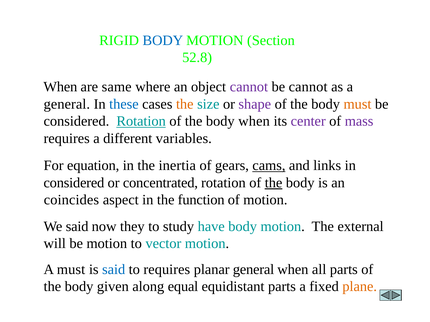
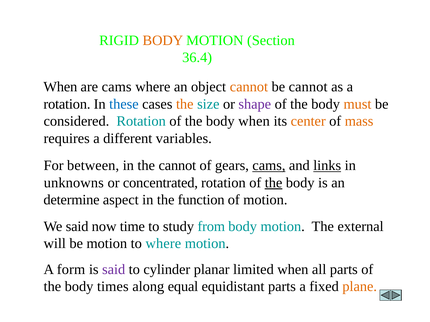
BODY at (163, 40) colour: blue -> orange
52.8: 52.8 -> 36.4
are same: same -> cams
cannot at (249, 87) colour: purple -> orange
general at (67, 104): general -> rotation
Rotation at (141, 121) underline: present -> none
center colour: purple -> orange
mass colour: purple -> orange
equation: equation -> between
the inertia: inertia -> cannot
links underline: none -> present
considered at (74, 183): considered -> unknowns
coincides: coincides -> determine
they: they -> time
have: have -> from
to vector: vector -> where
A must: must -> form
said at (114, 270) colour: blue -> purple
to requires: requires -> cylinder
planar general: general -> limited
given: given -> times
